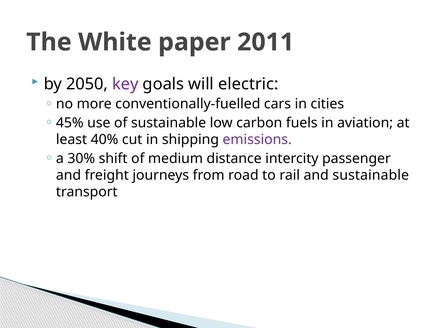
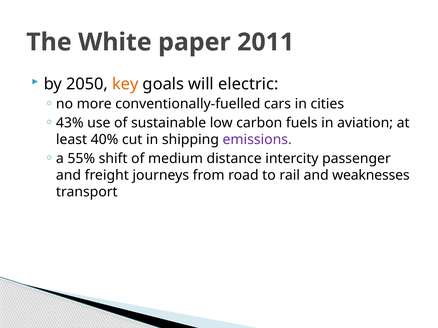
key colour: purple -> orange
45%: 45% -> 43%
30%: 30% -> 55%
and sustainable: sustainable -> weaknesses
